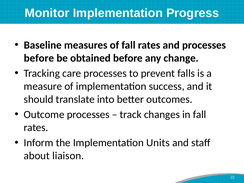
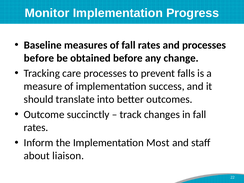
Outcome processes: processes -> succinctly
Units: Units -> Most
